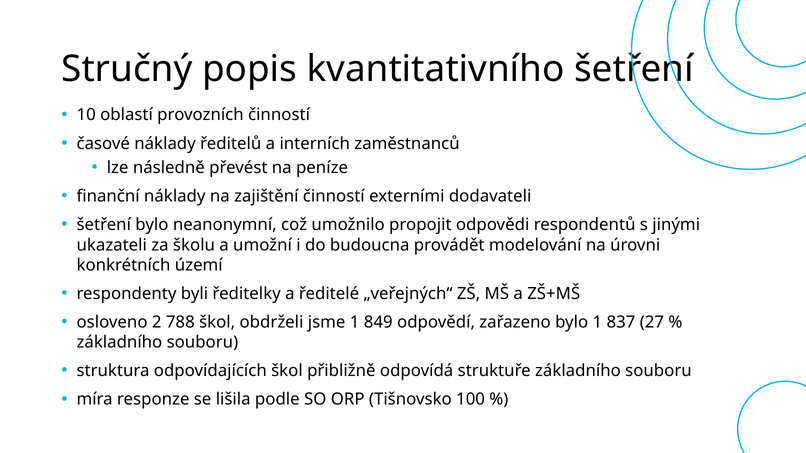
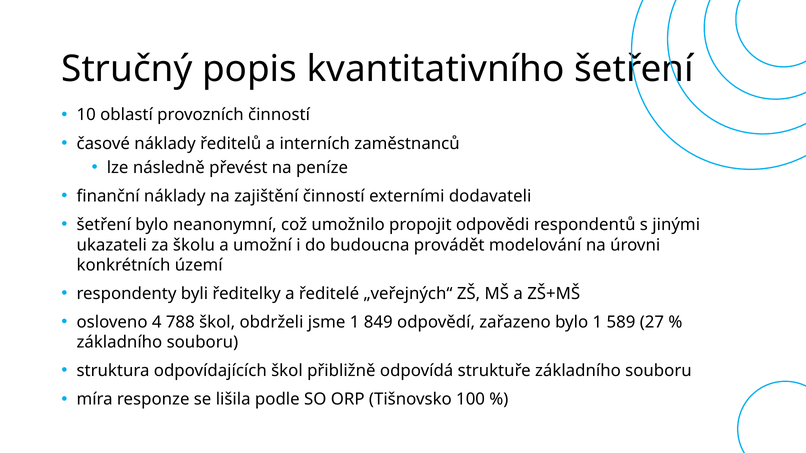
2: 2 -> 4
837: 837 -> 589
